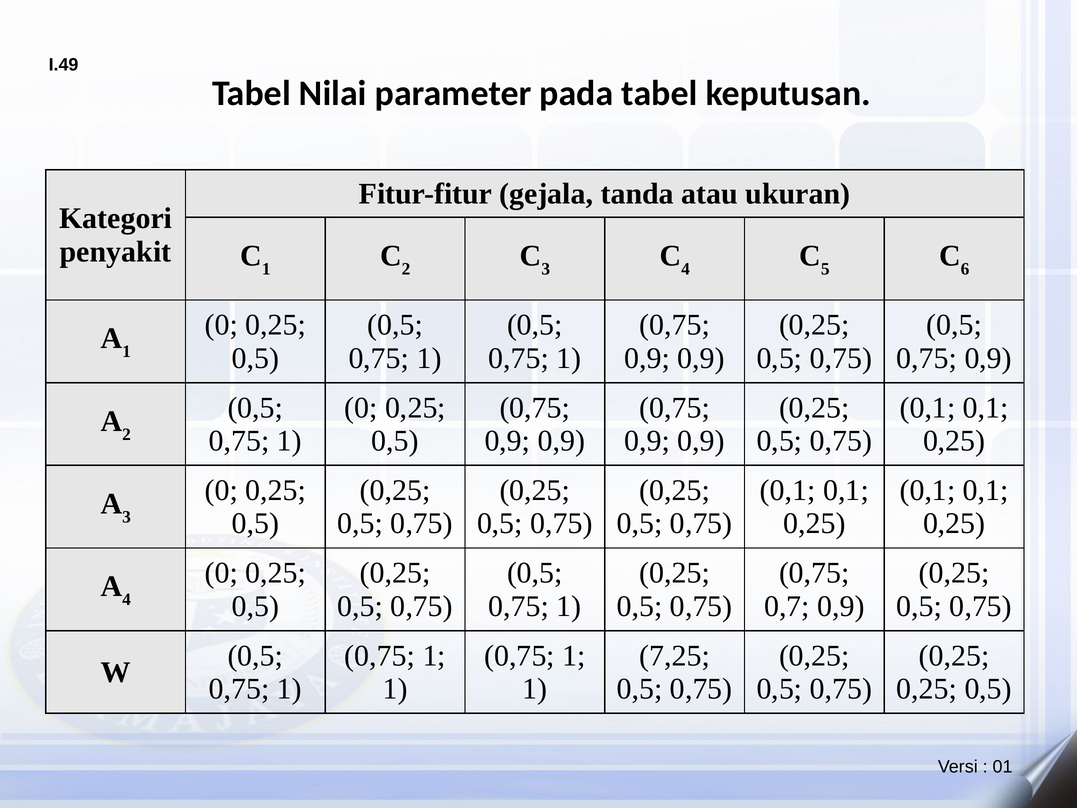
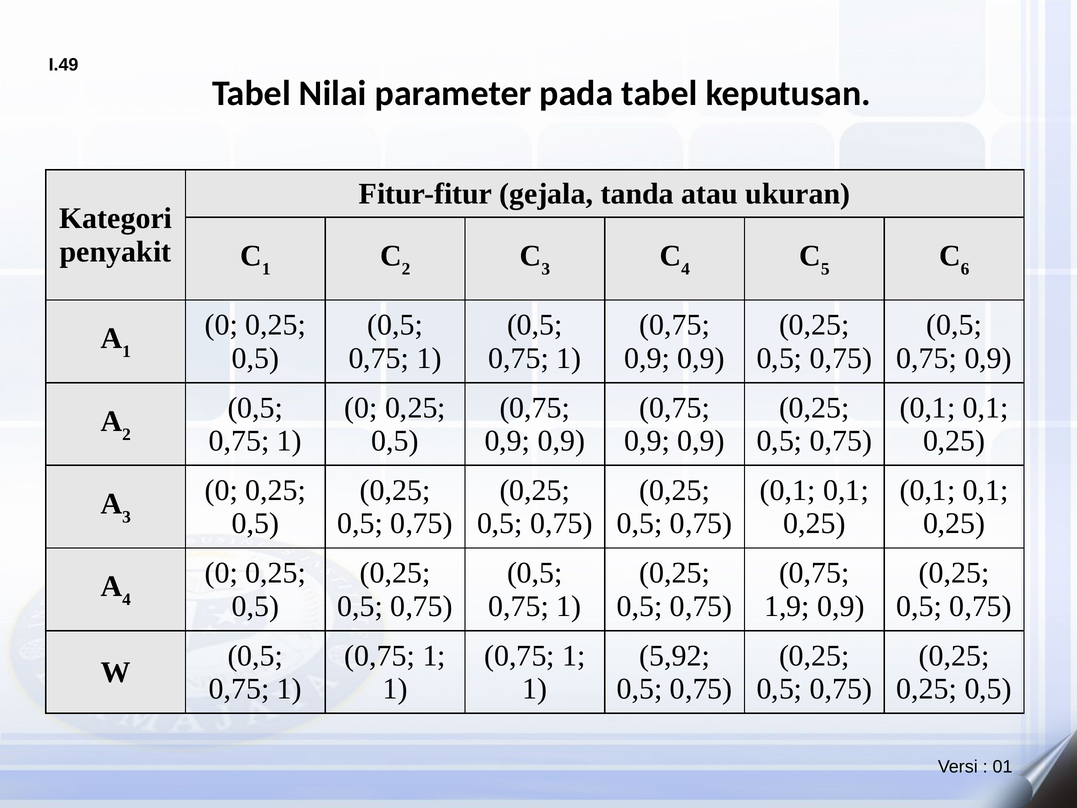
0,7: 0,7 -> 1,9
7,25: 7,25 -> 5,92
